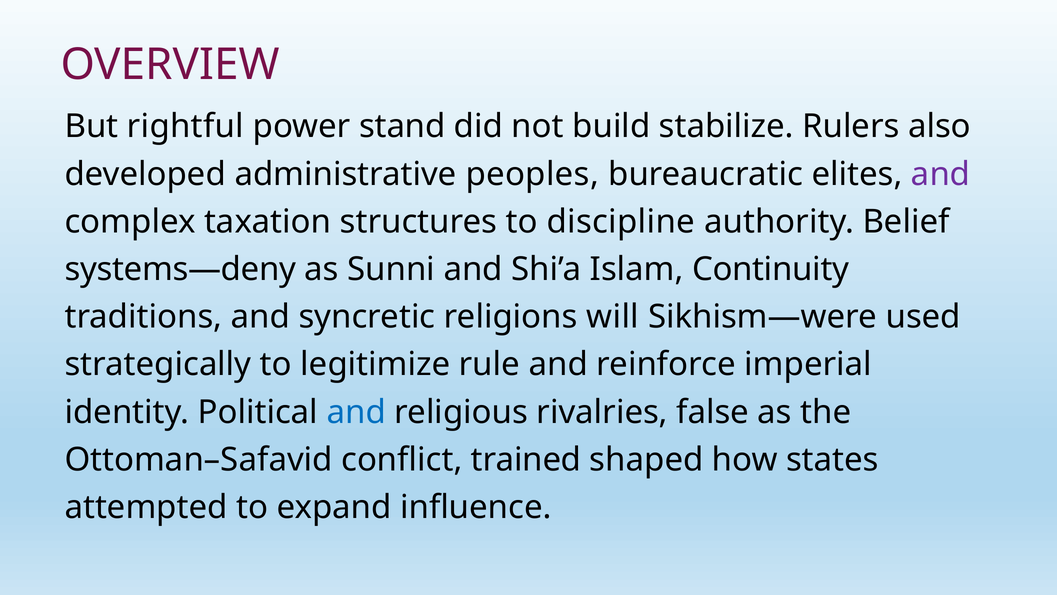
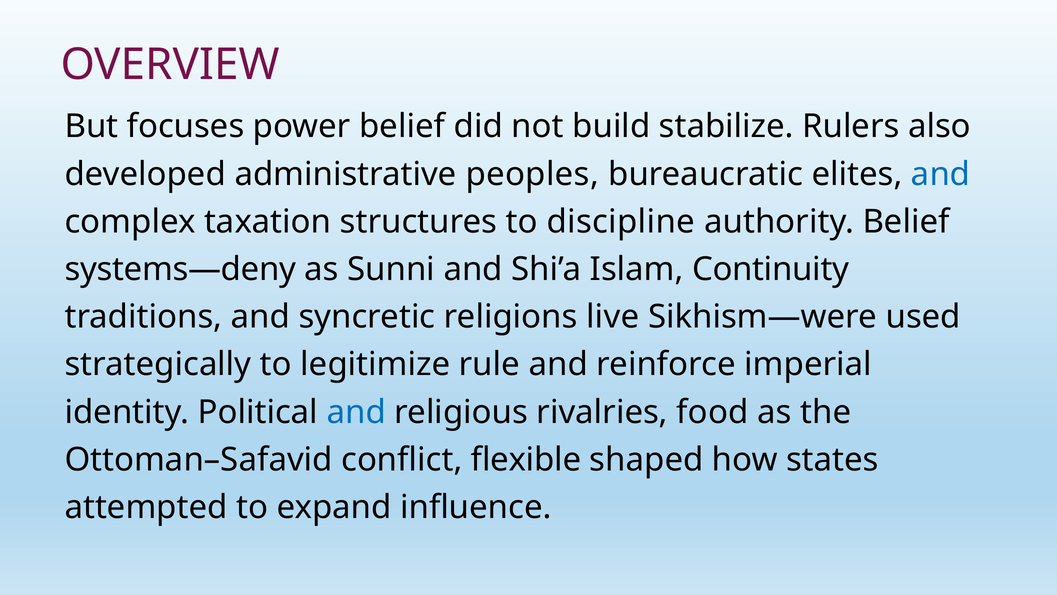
rightful: rightful -> focuses
power stand: stand -> belief
and at (941, 174) colour: purple -> blue
will: will -> live
false: false -> food
trained: trained -> flexible
